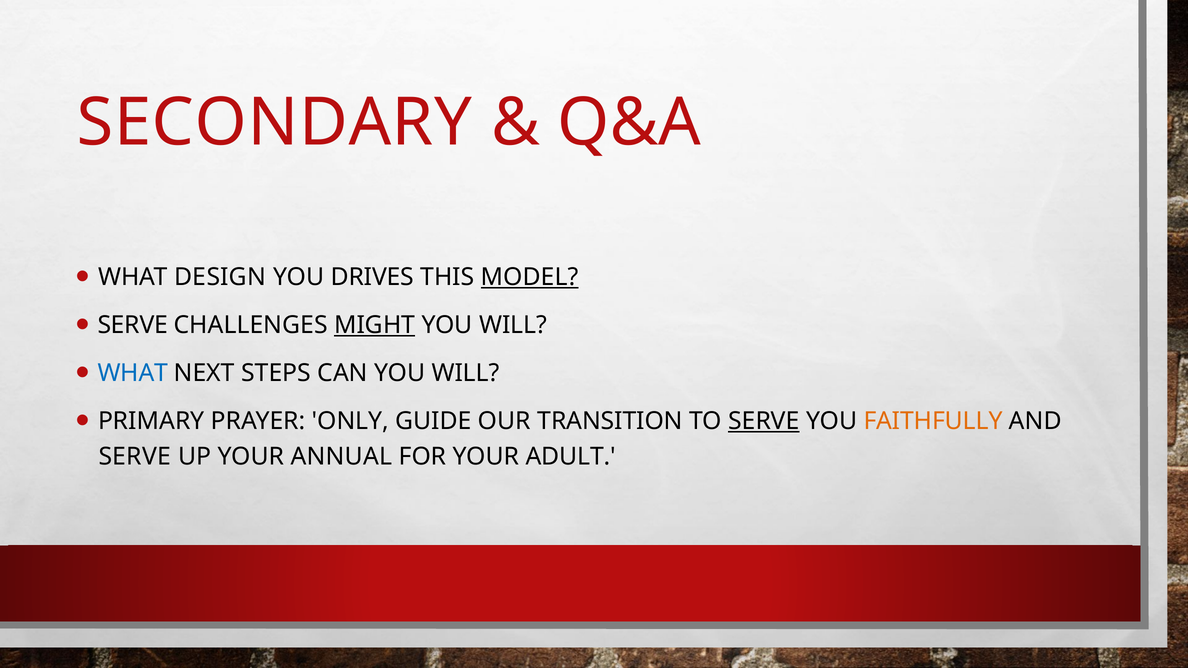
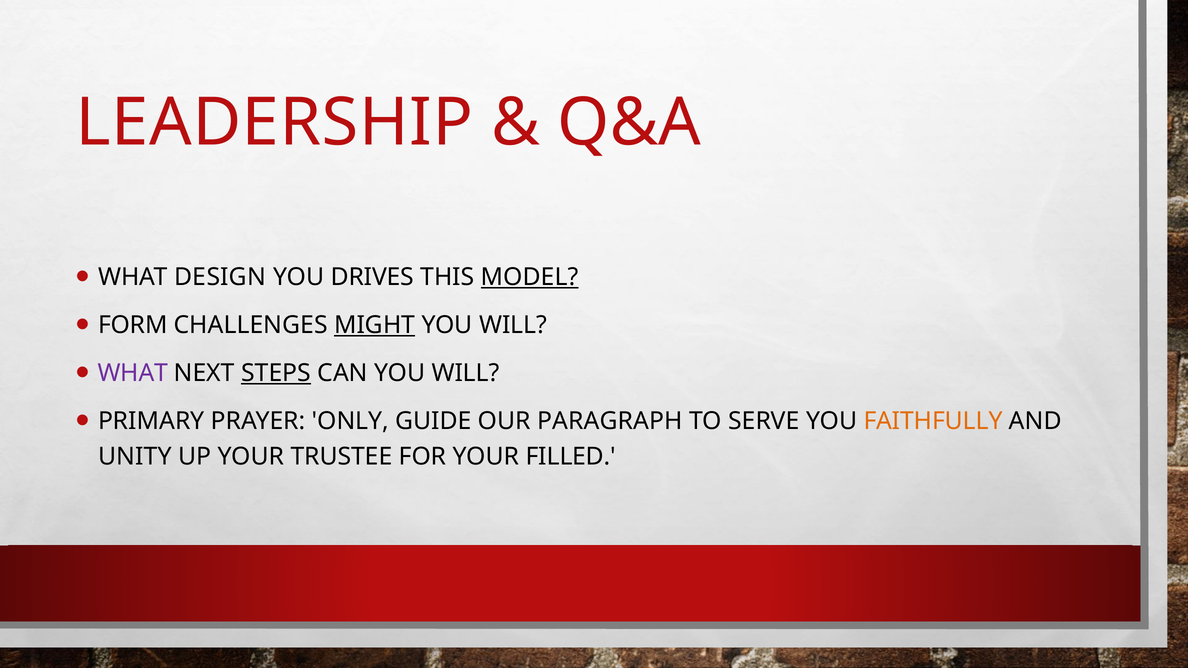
SECONDARY: SECONDARY -> LEADERSHIP
SERVE at (133, 325): SERVE -> FORM
WHAT at (133, 373) colour: blue -> purple
STEPS underline: none -> present
TRANSITION: TRANSITION -> PARAGRAPH
SERVE at (764, 421) underline: present -> none
SERVE at (135, 457): SERVE -> UNITY
ANNUAL: ANNUAL -> TRUSTEE
ADULT: ADULT -> FILLED
